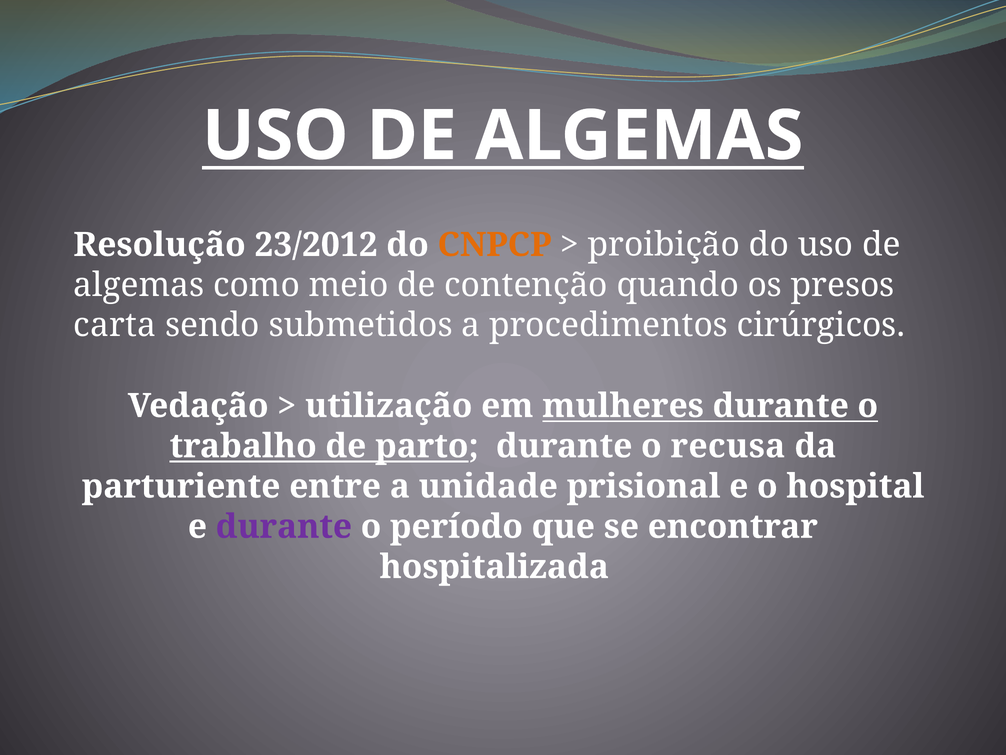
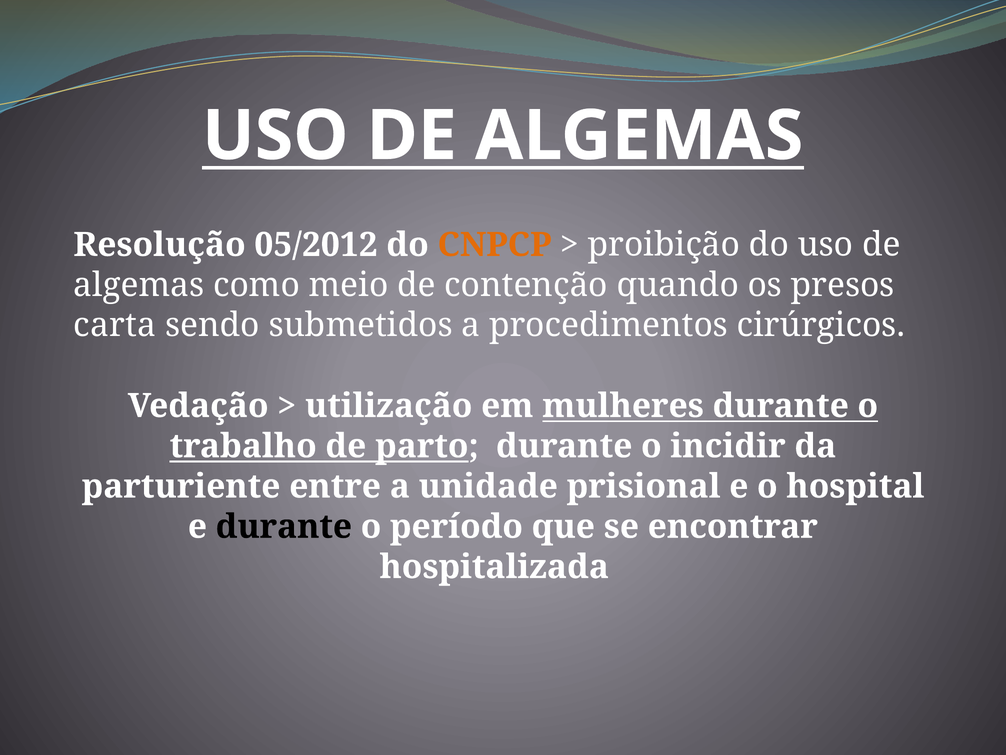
23/2012: 23/2012 -> 05/2012
recusa: recusa -> incidir
durante at (284, 526) colour: purple -> black
